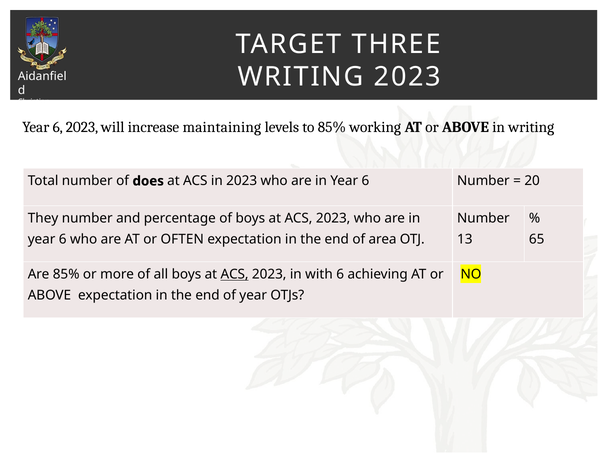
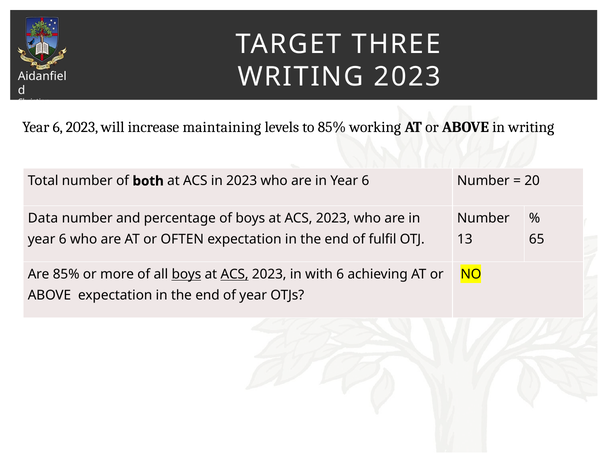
does: does -> both
They: They -> Data
area: area -> fulfil
boys at (186, 274) underline: none -> present
